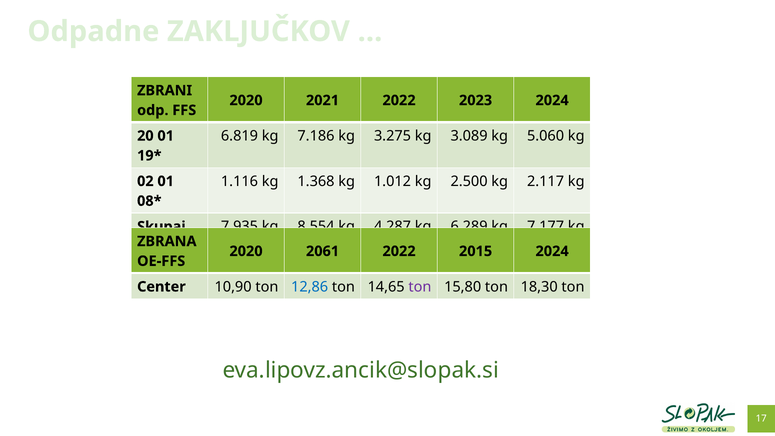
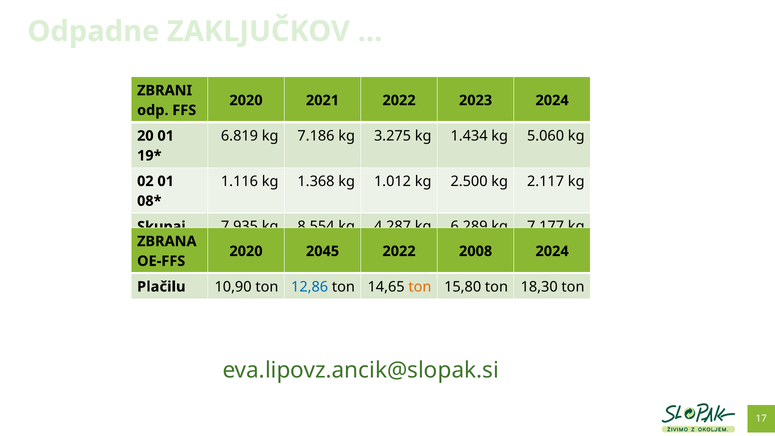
3.089: 3.089 -> 1.434
2061: 2061 -> 2045
2015: 2015 -> 2008
Center: Center -> Plačilu
ton at (420, 287) colour: purple -> orange
